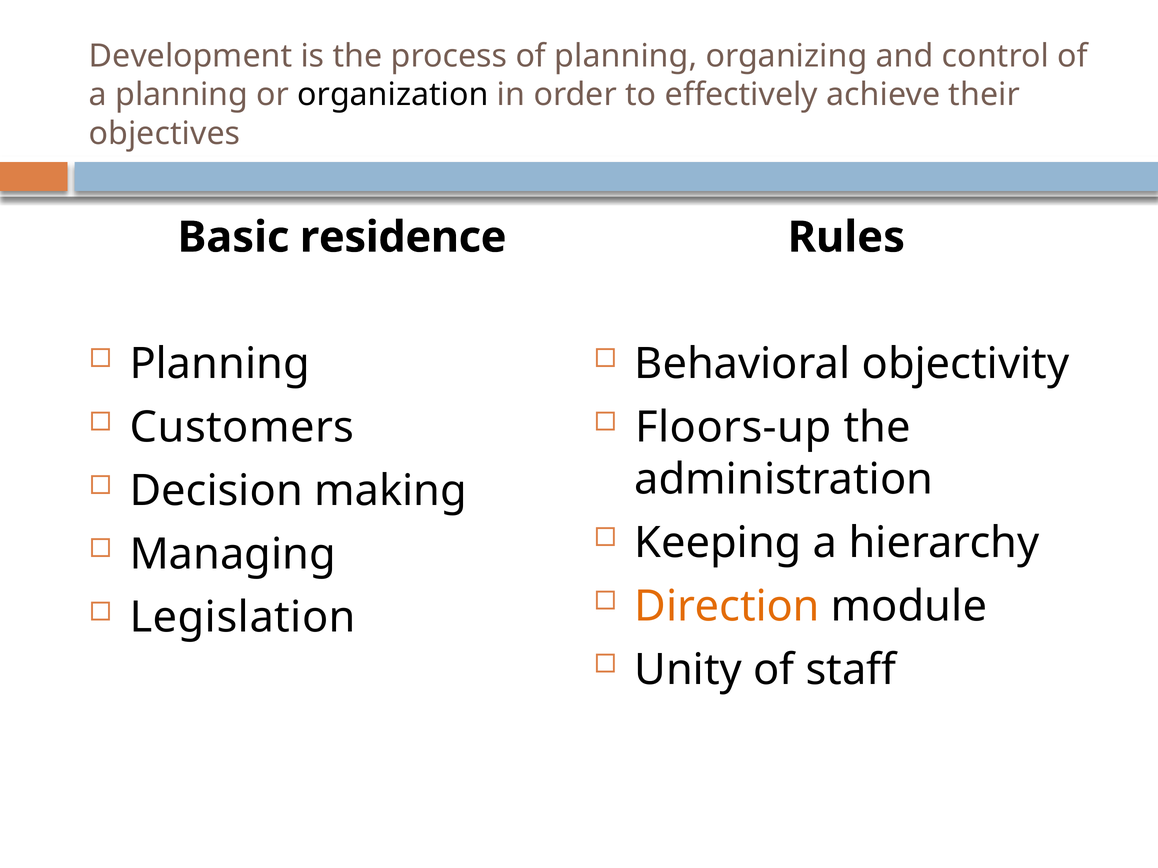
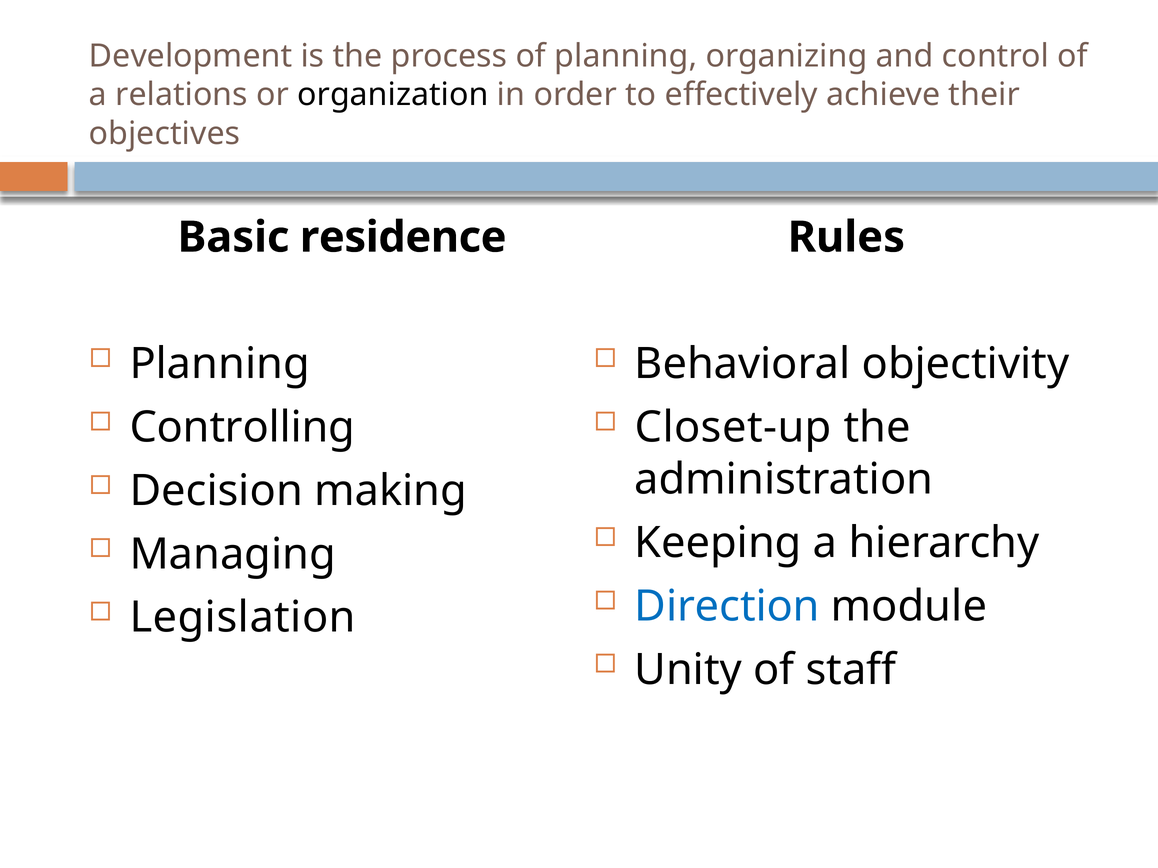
a planning: planning -> relations
Customers: Customers -> Controlling
Floors-up: Floors-up -> Closet-up
Direction colour: orange -> blue
